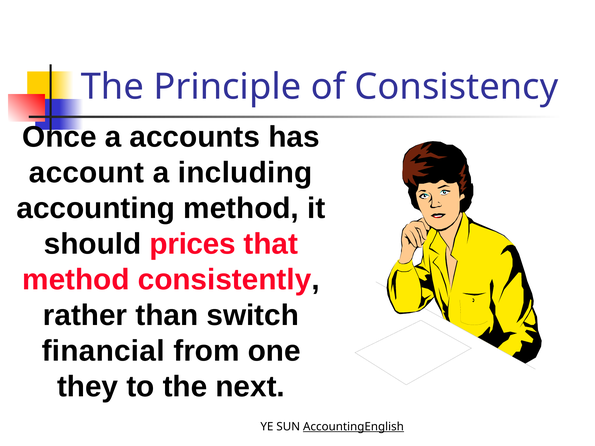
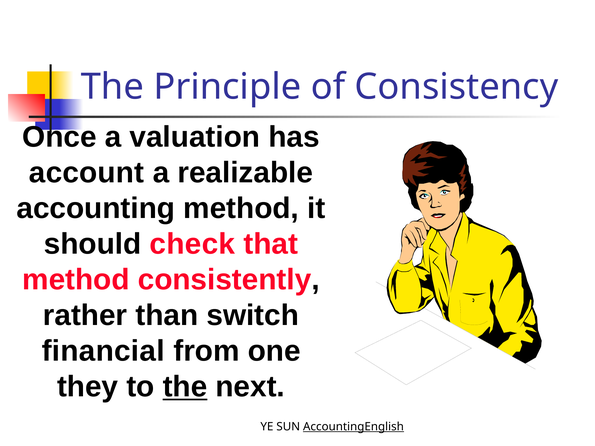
accounts: accounts -> valuation
including: including -> realizable
prices: prices -> check
the at (185, 387) underline: none -> present
